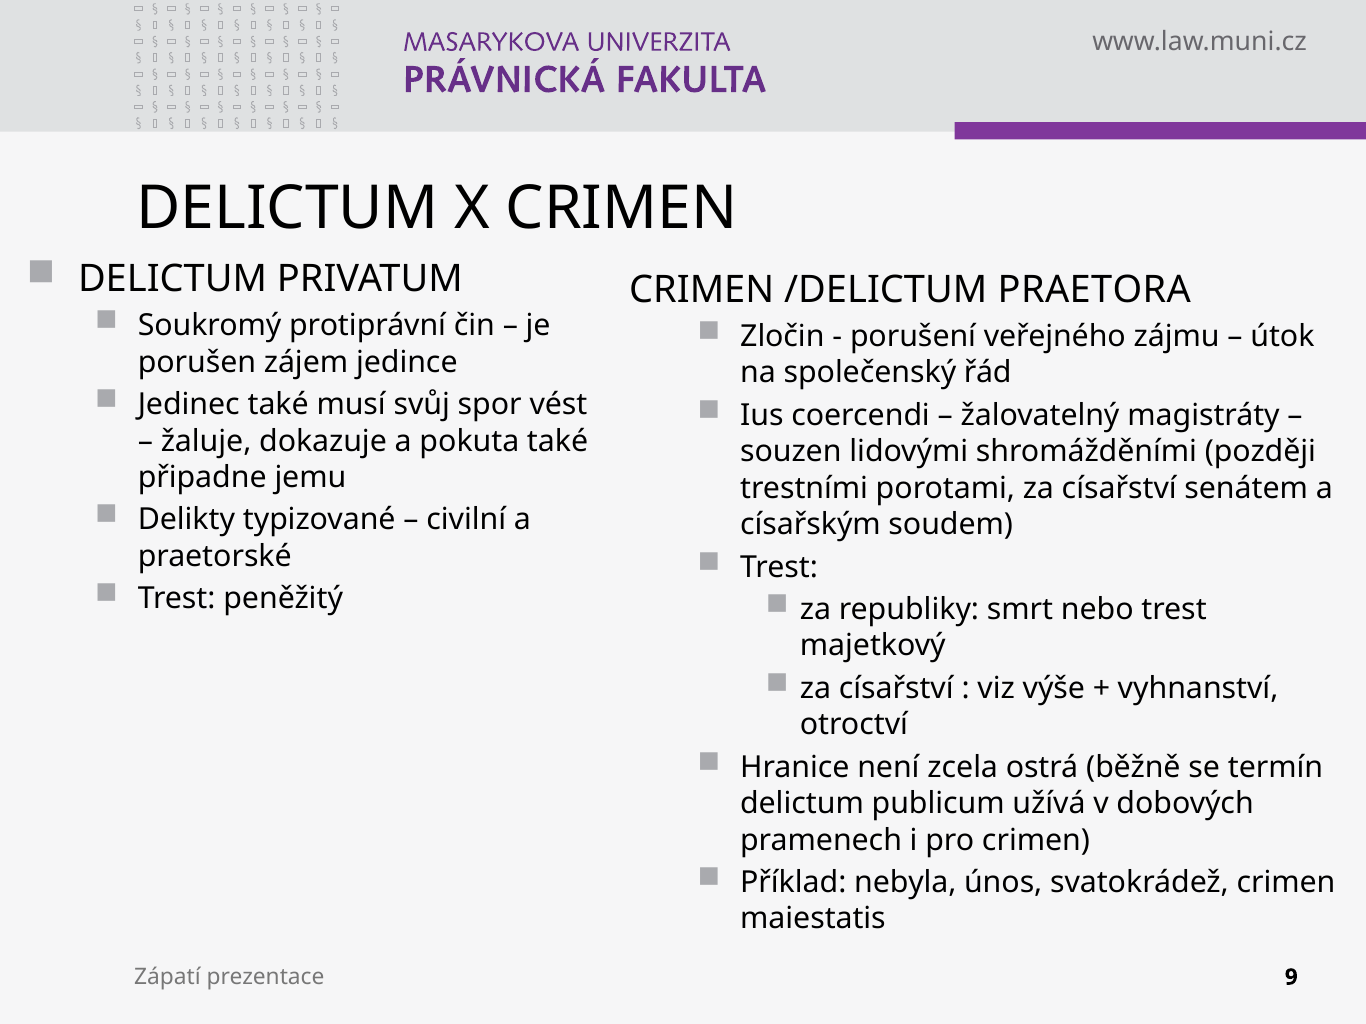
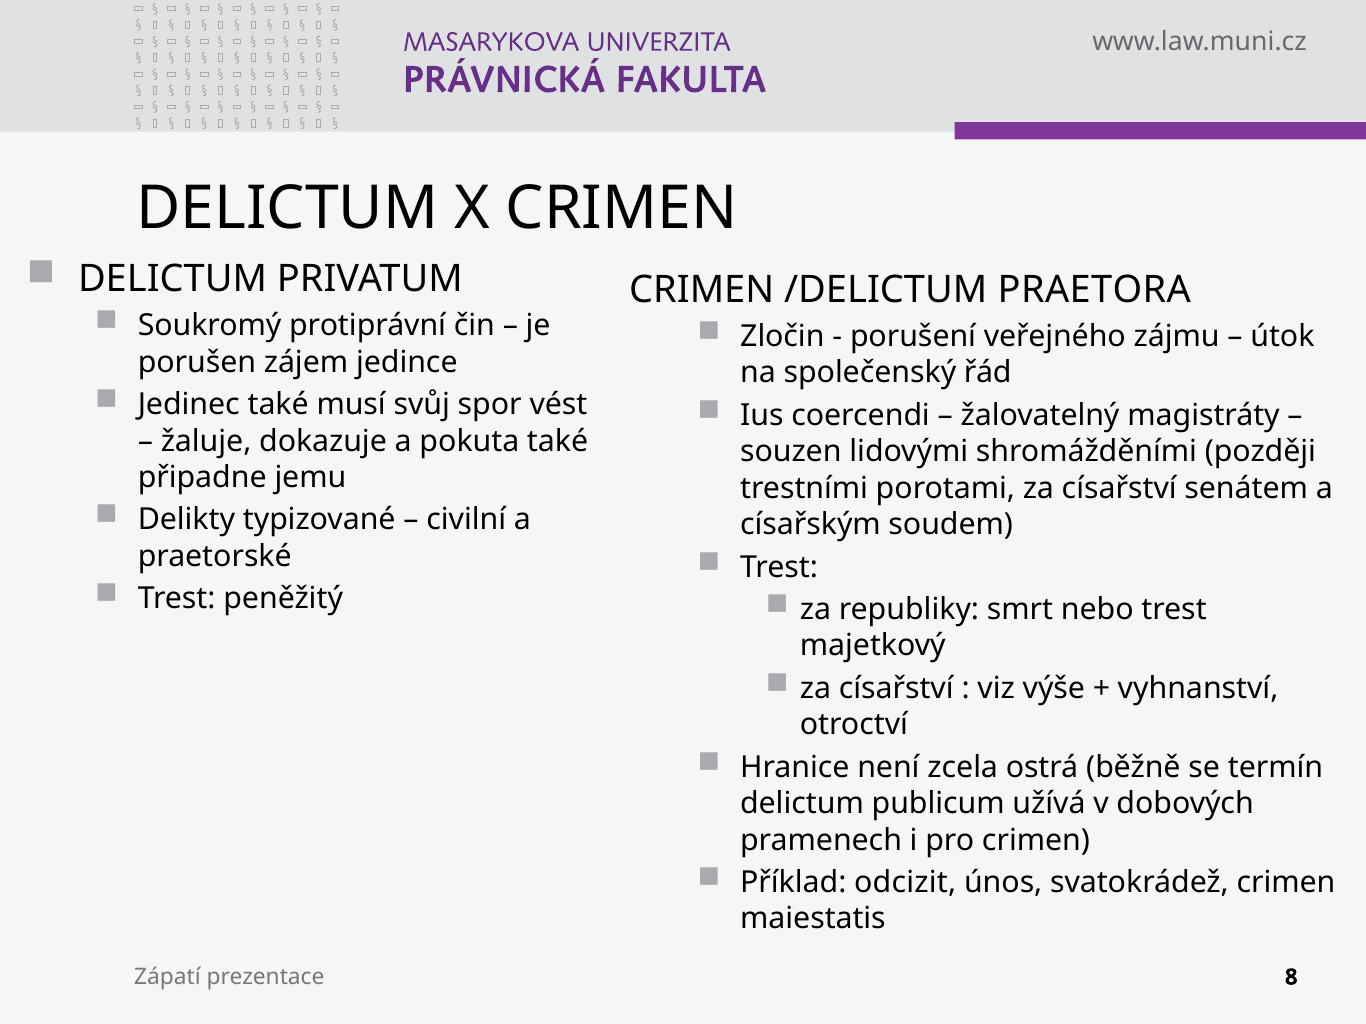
nebyla: nebyla -> odcizit
9: 9 -> 8
